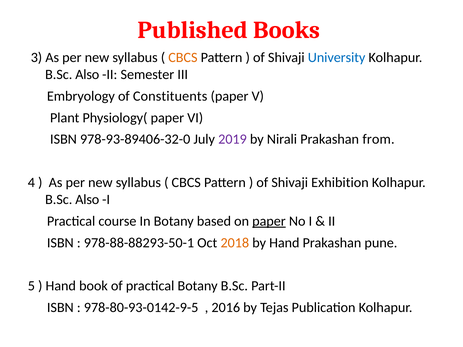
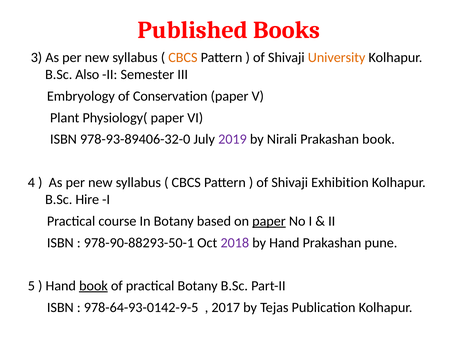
University colour: blue -> orange
Constituents: Constituents -> Conservation
Prakashan from: from -> book
Also at (87, 200): Also -> Hire
978-88-88293-50-1: 978-88-88293-50-1 -> 978-90-88293-50-1
2018 colour: orange -> purple
book at (93, 286) underline: none -> present
978-80-93-0142-9-5: 978-80-93-0142-9-5 -> 978-64-93-0142-9-5
2016: 2016 -> 2017
